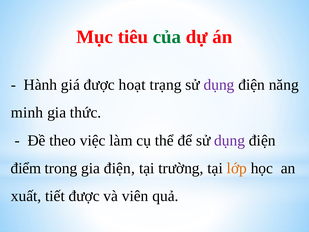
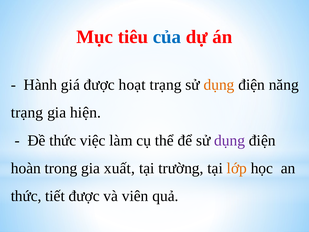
của colour: green -> blue
dụng at (219, 85) colour: purple -> orange
minh at (27, 112): minh -> trạng
thức: thức -> hiện
Đề theo: theo -> thức
điểm: điểm -> hoàn
gia điện: điện -> xuất
xuất at (26, 196): xuất -> thức
